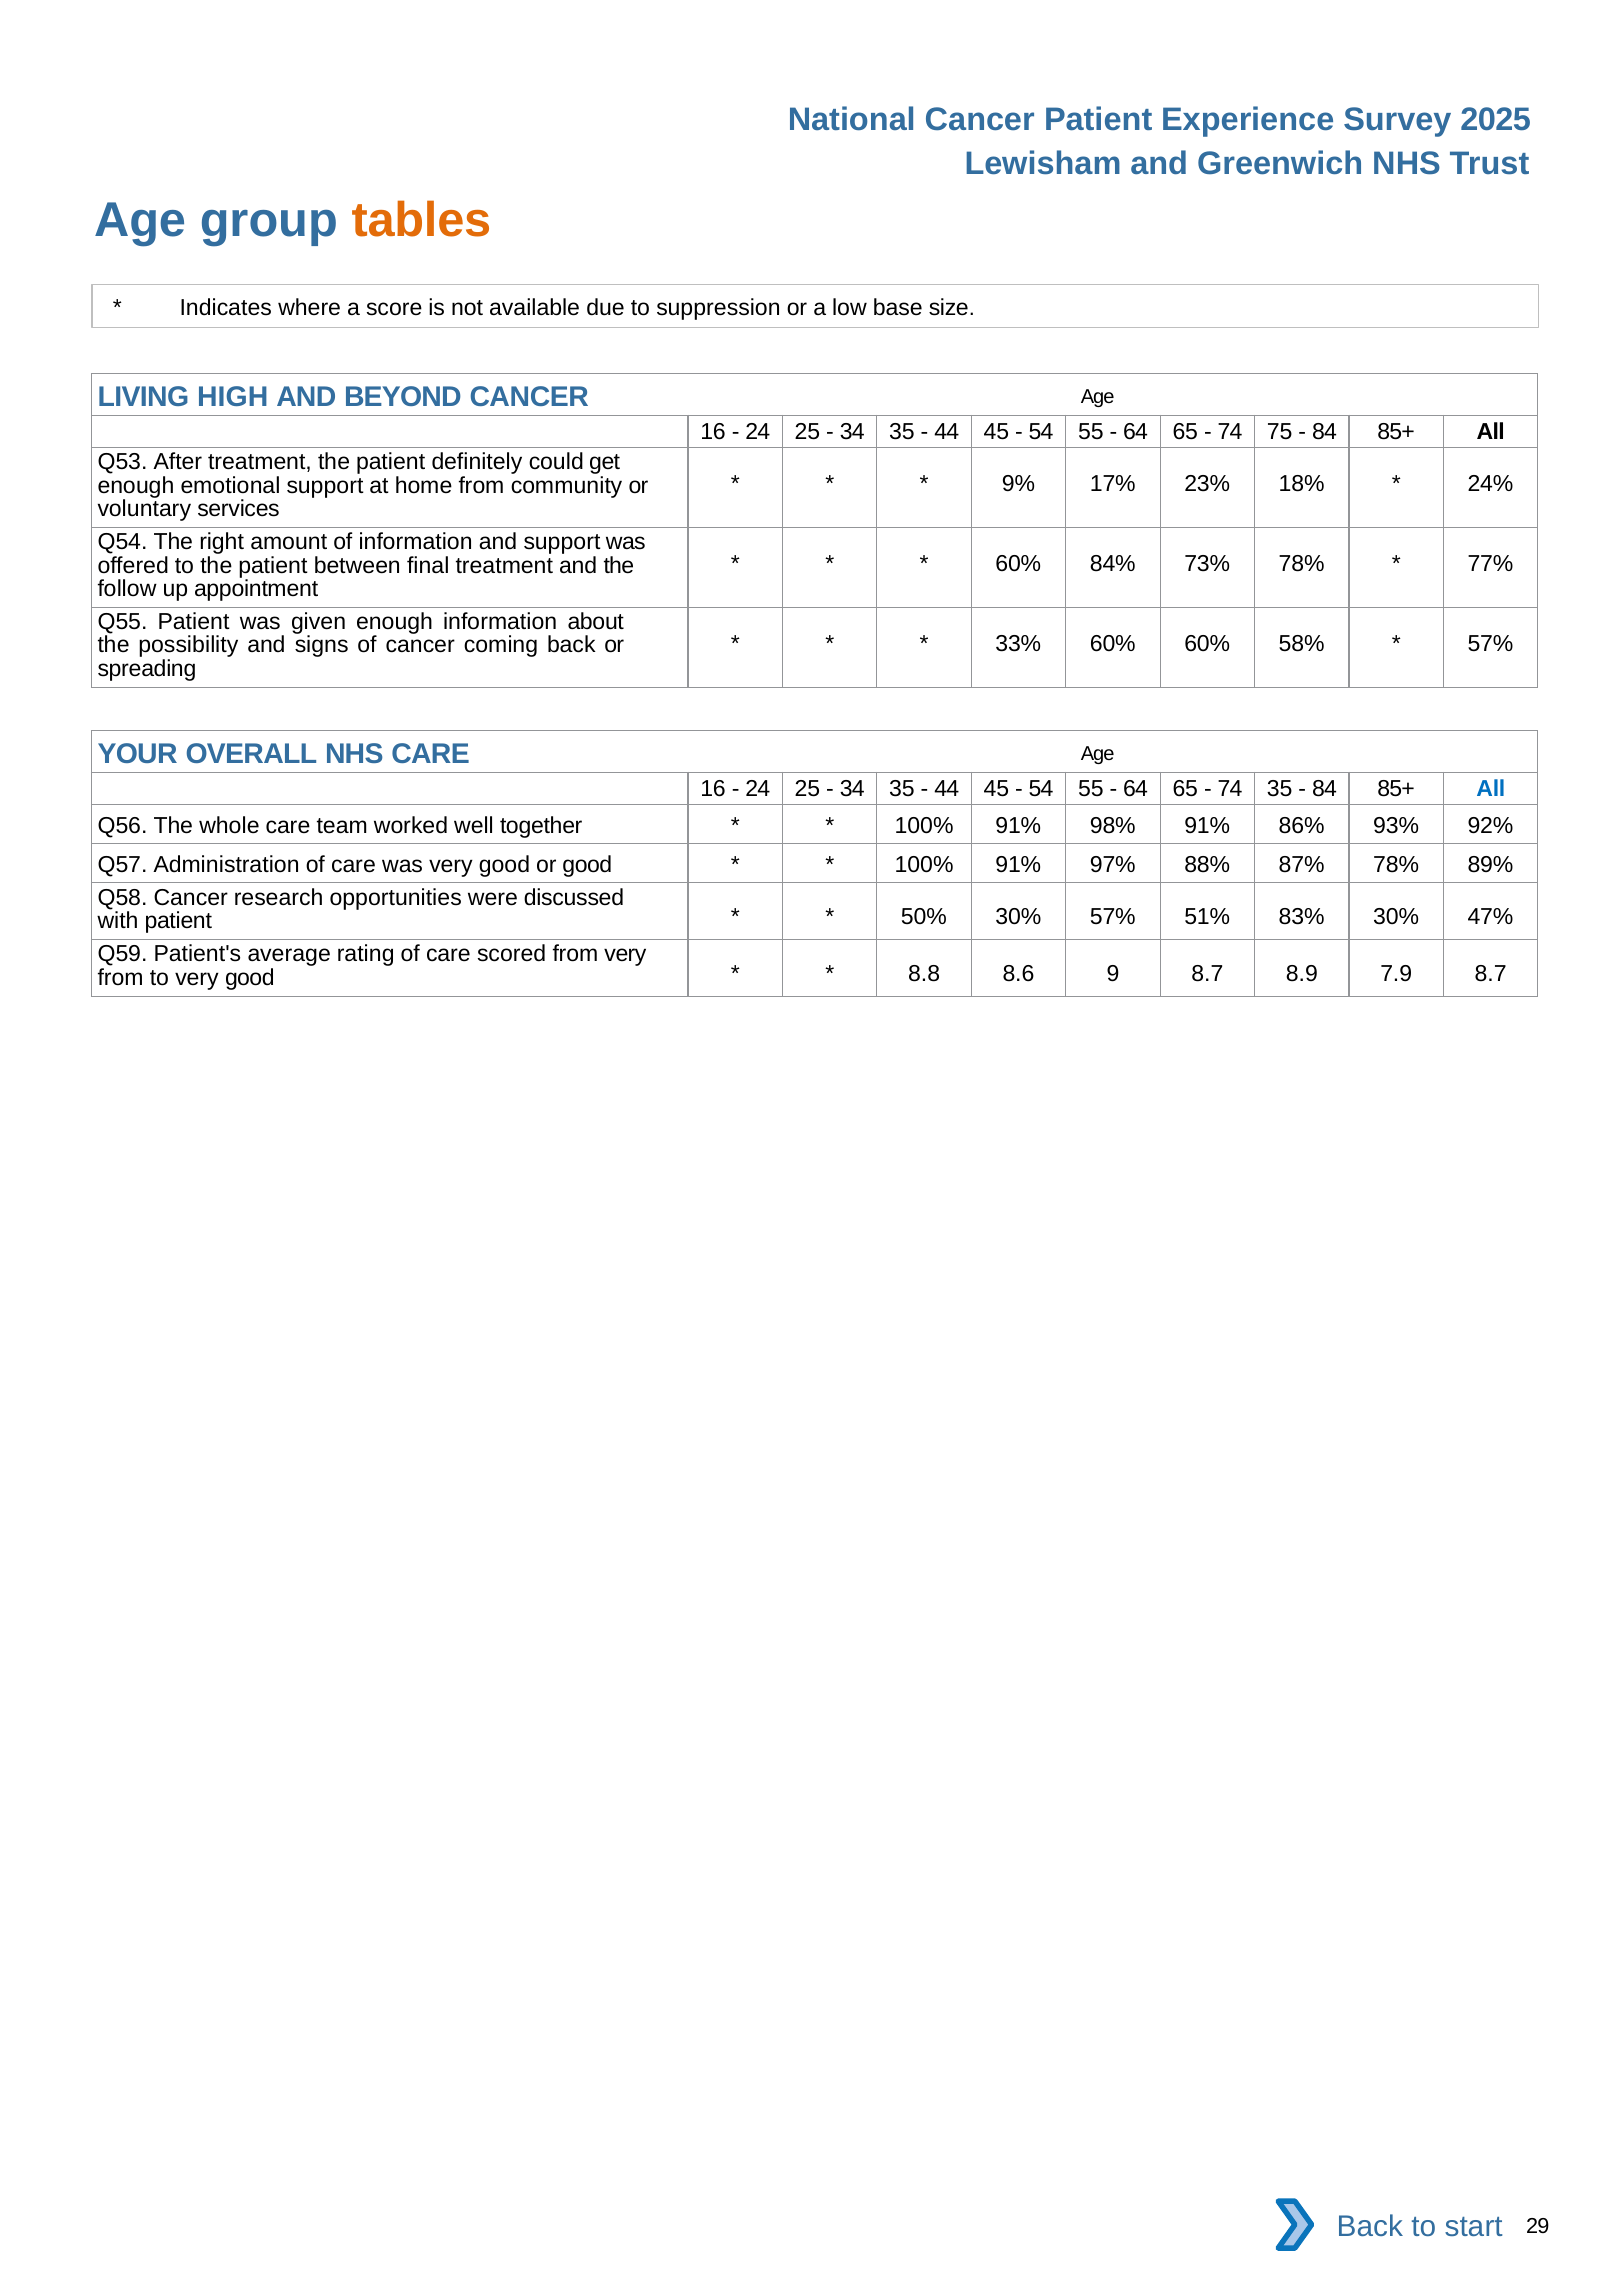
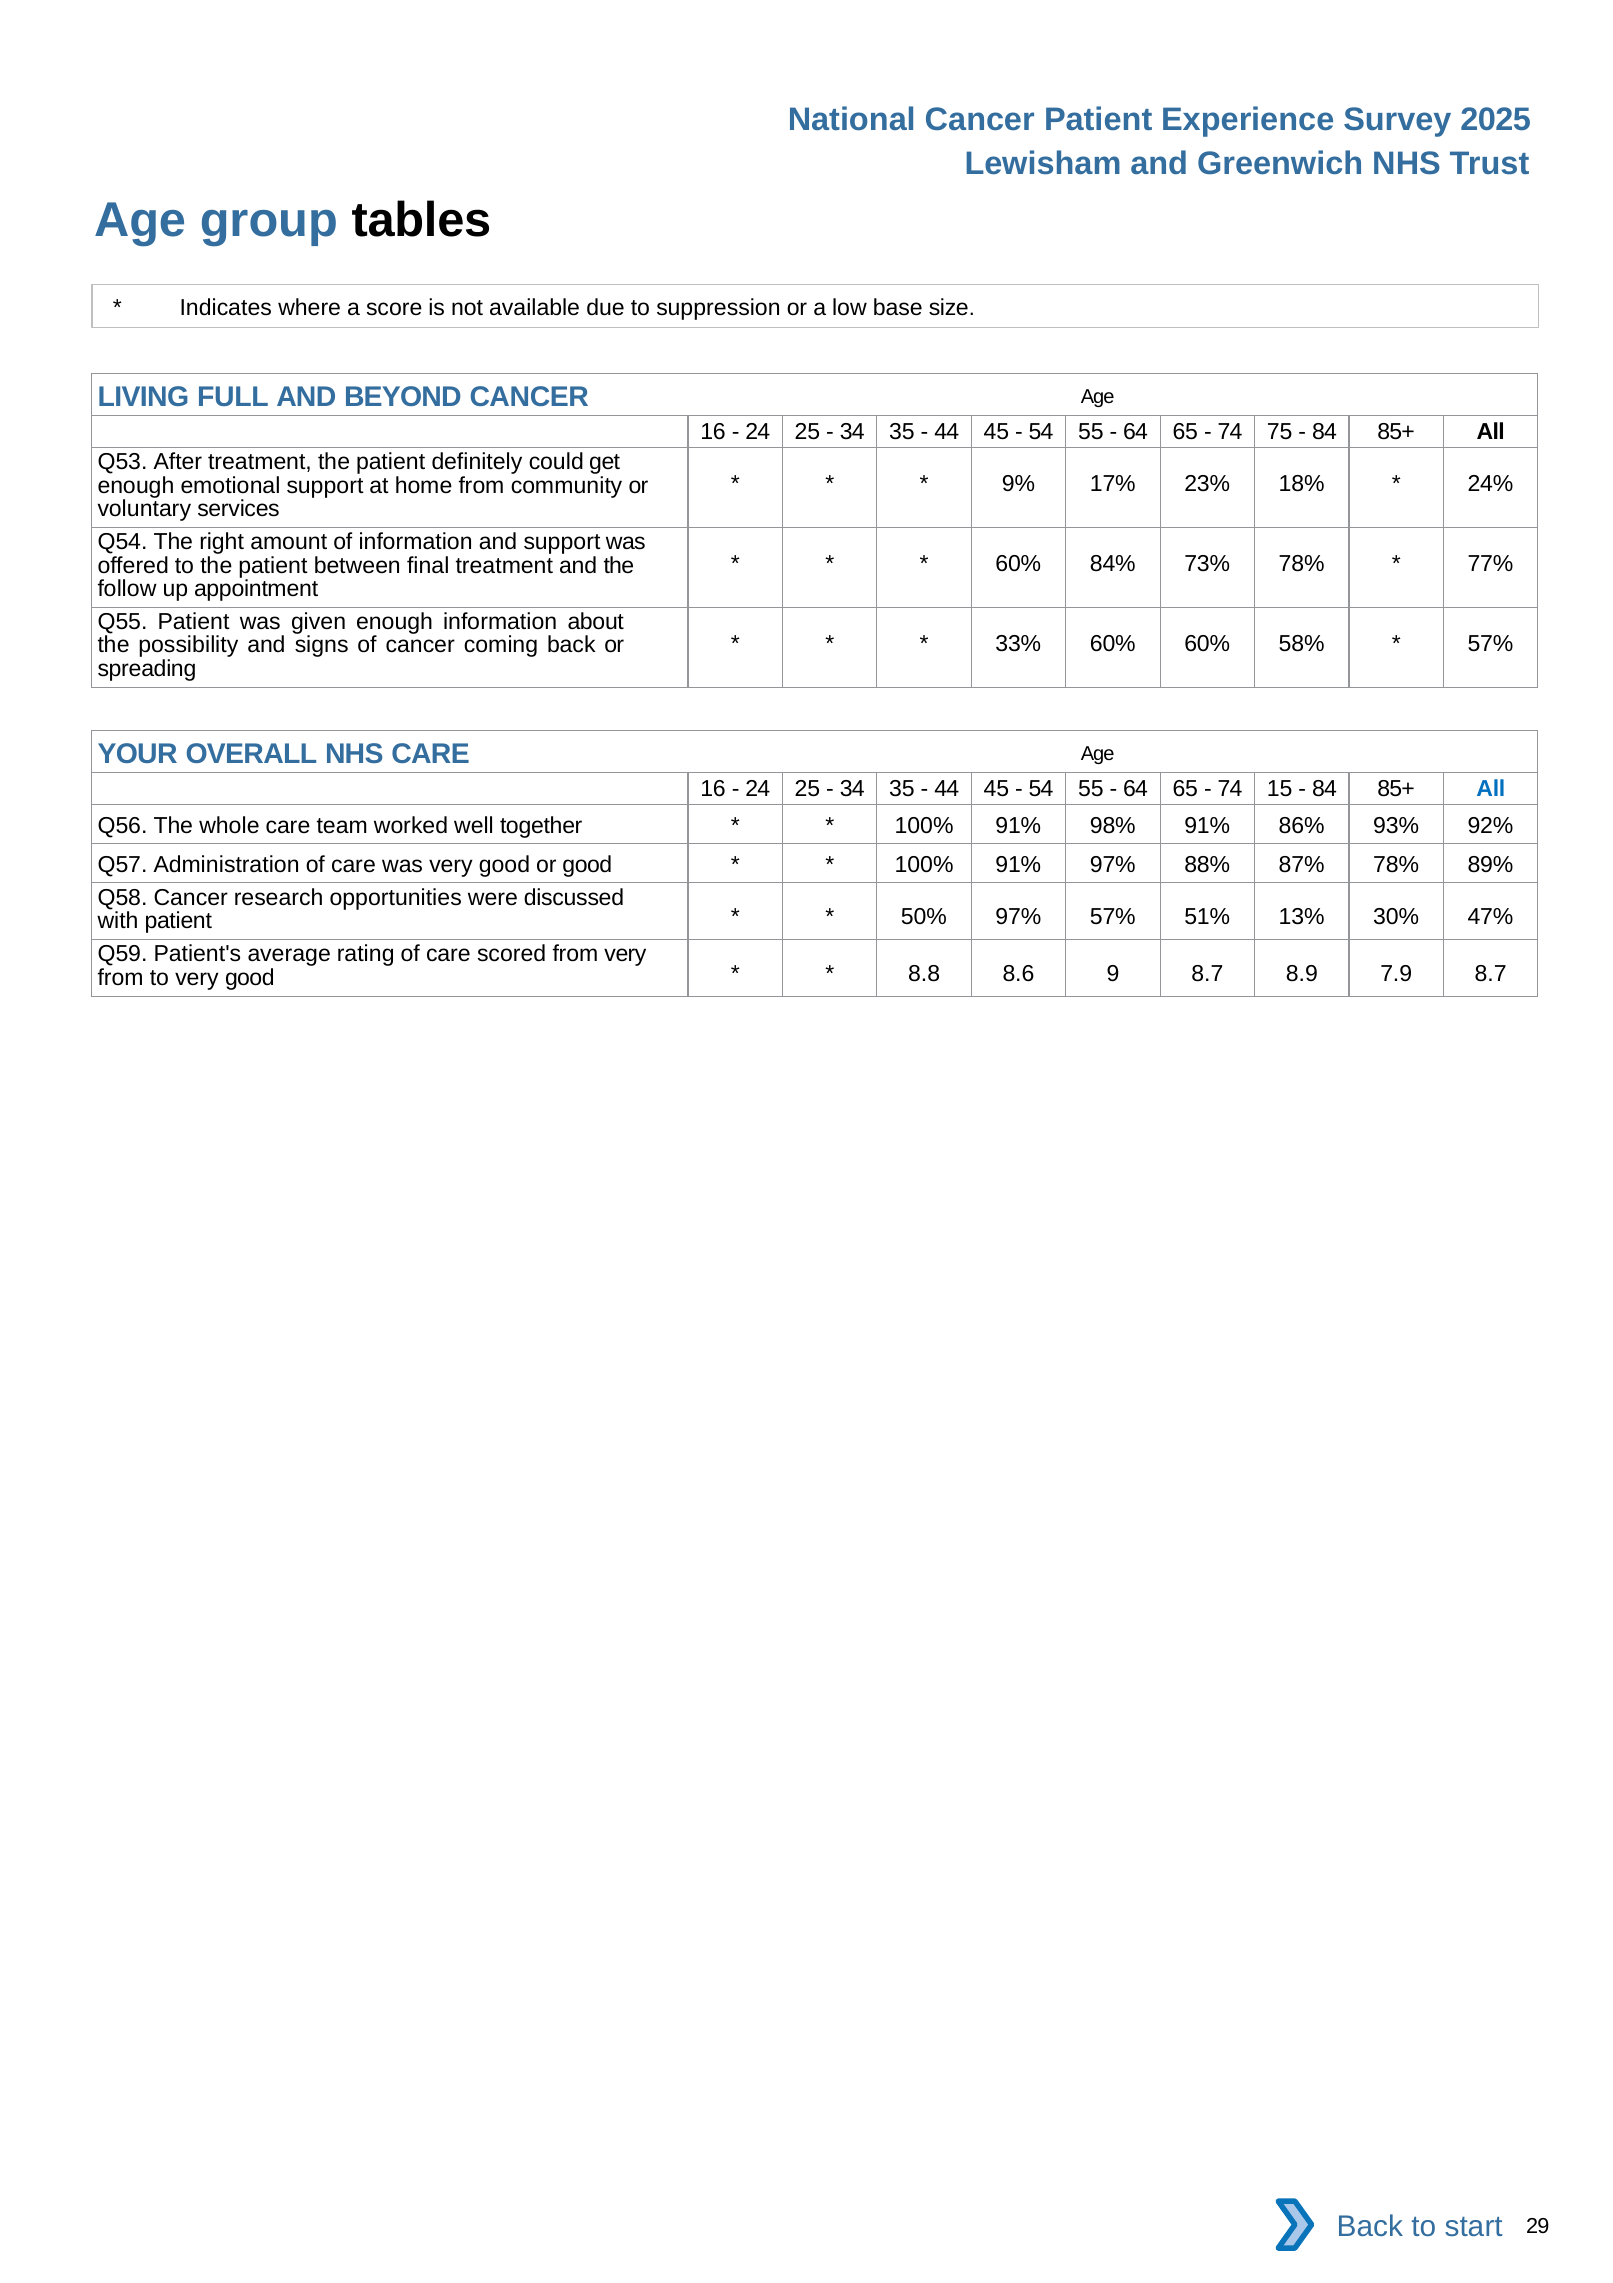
tables colour: orange -> black
HIGH: HIGH -> FULL
74 35: 35 -> 15
50% 30%: 30% -> 97%
83%: 83% -> 13%
